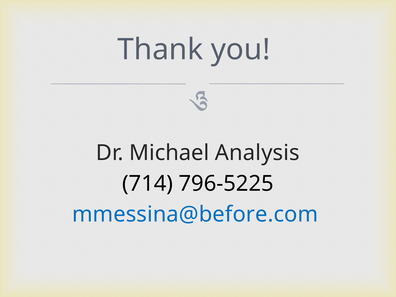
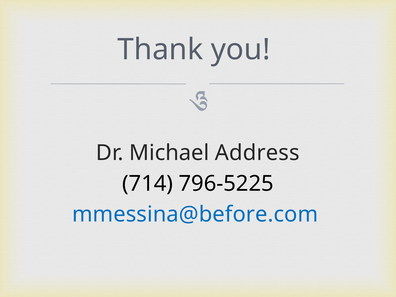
Analysis: Analysis -> Address
